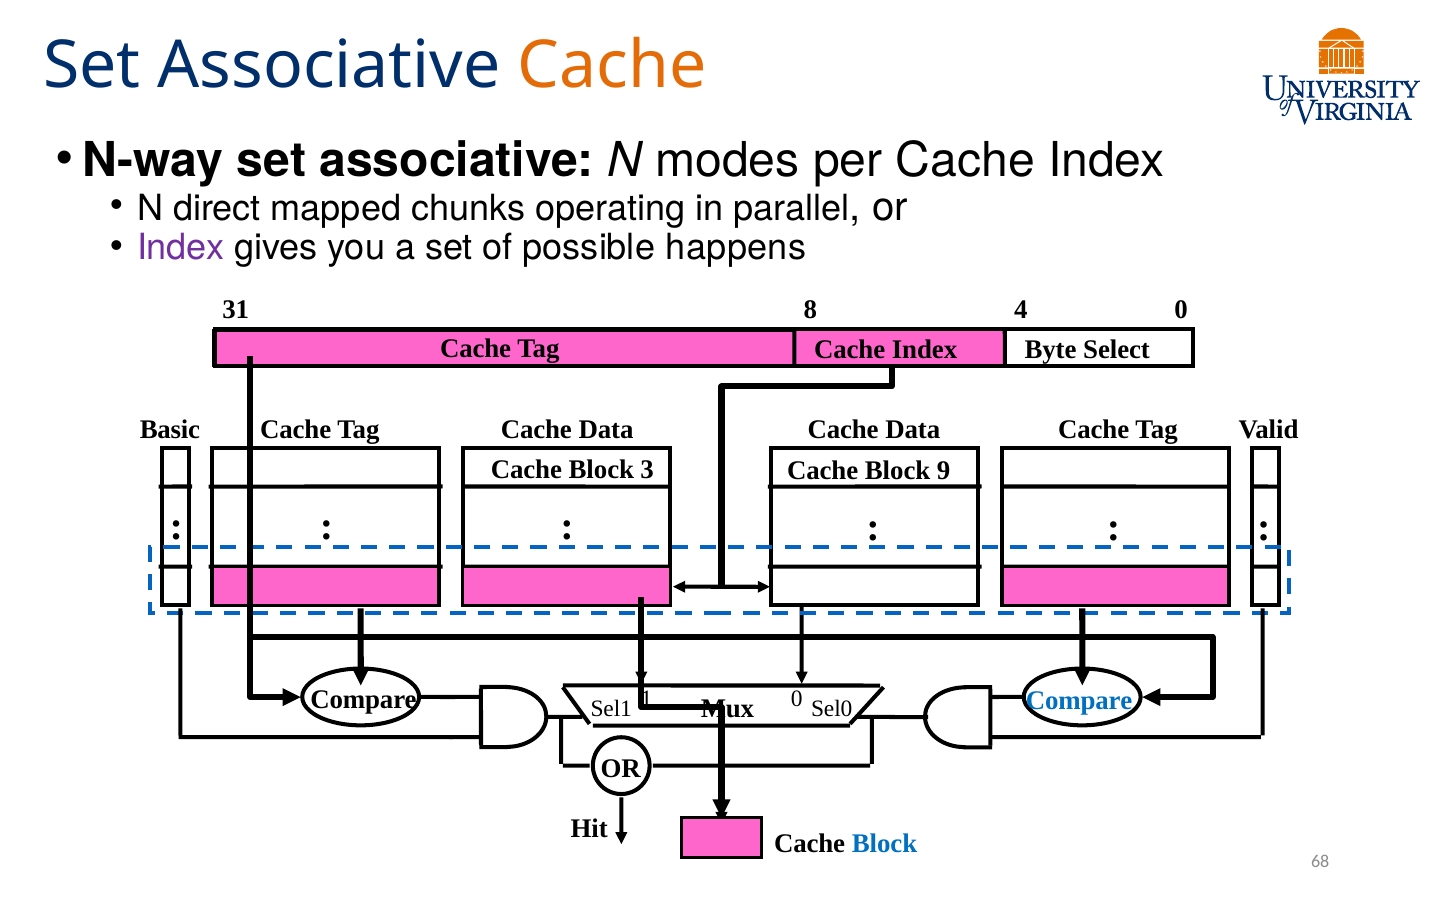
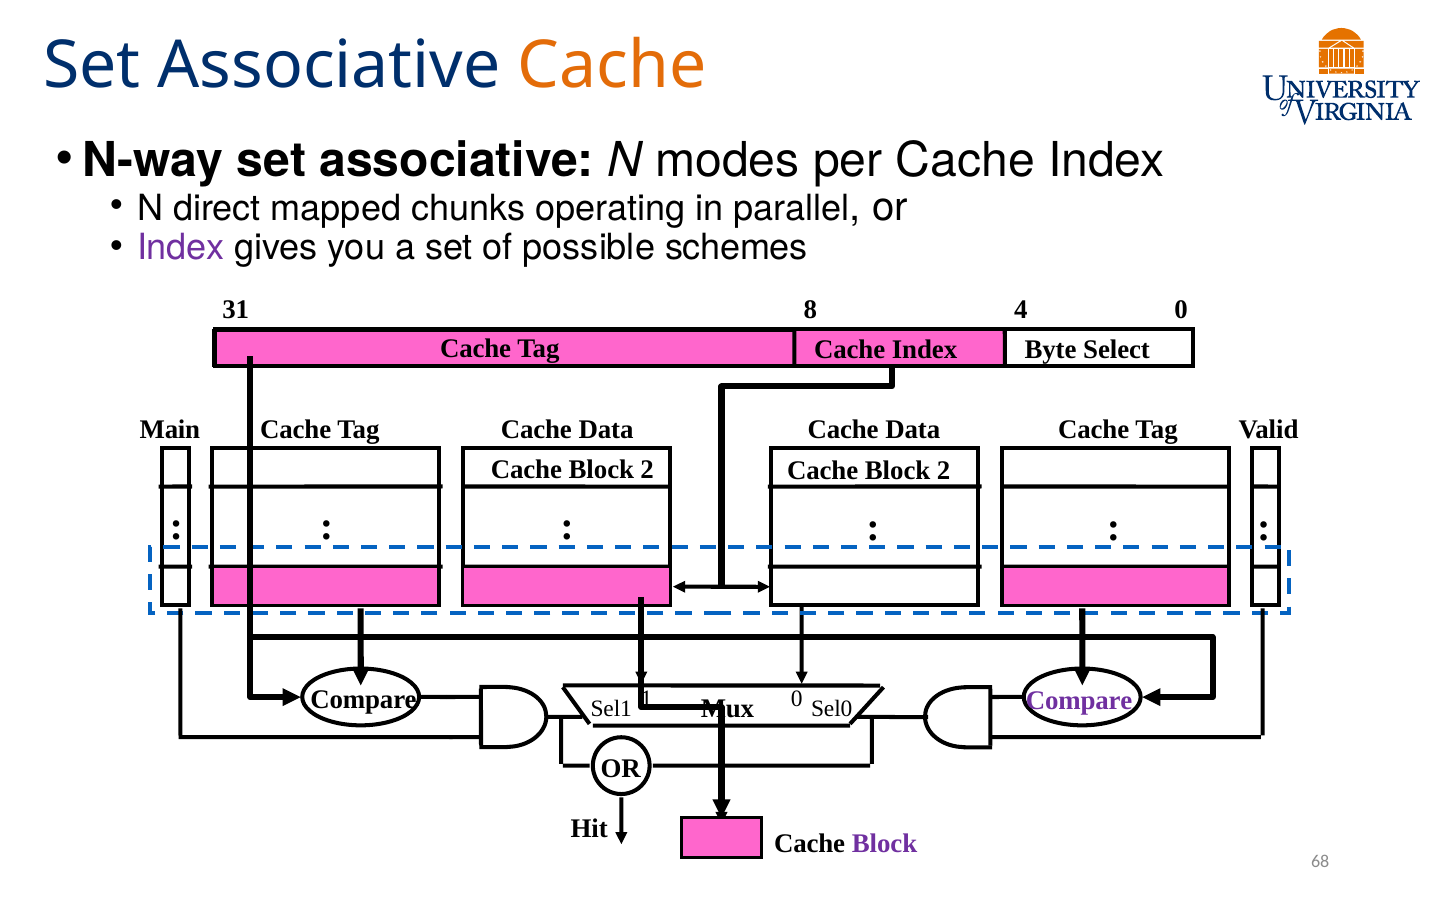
happens: happens -> schemes
Basic: Basic -> Main
3 at (647, 469): 3 -> 2
9 at (944, 470): 9 -> 2
Compare at (1079, 701) colour: blue -> purple
Block at (884, 844) colour: blue -> purple
